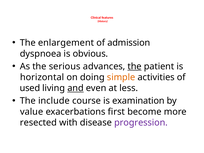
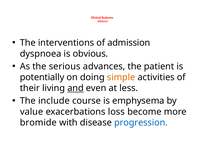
enlargement: enlargement -> interventions
the at (135, 66) underline: present -> none
horizontal: horizontal -> potentially
used: used -> their
examination: examination -> emphysema
first: first -> loss
resected: resected -> bromide
progression colour: purple -> blue
